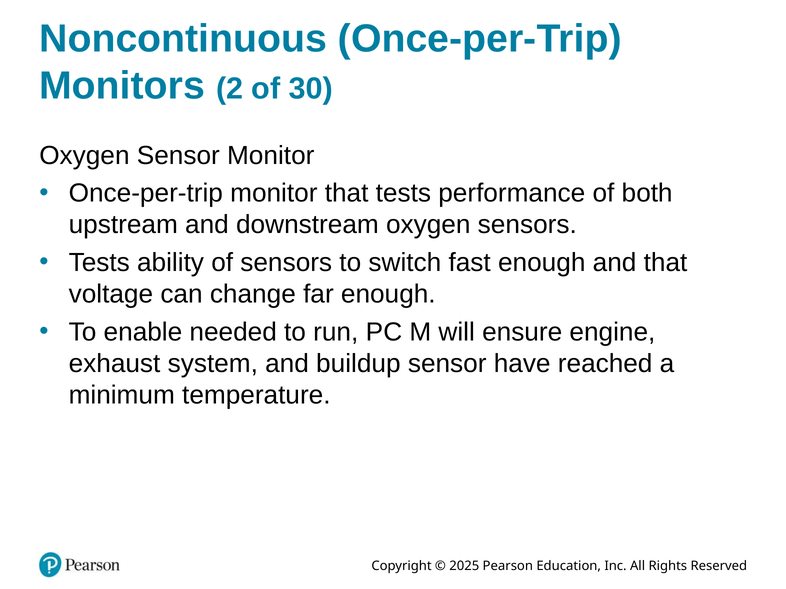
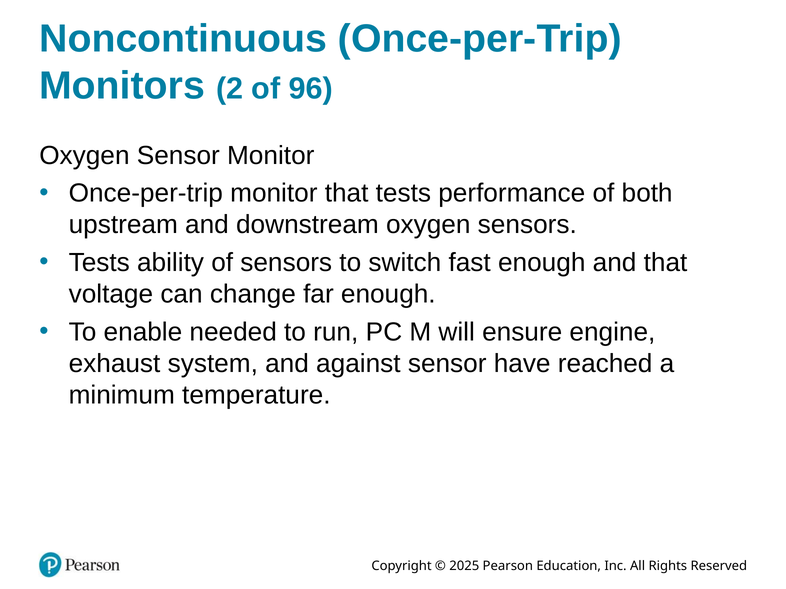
30: 30 -> 96
buildup: buildup -> against
